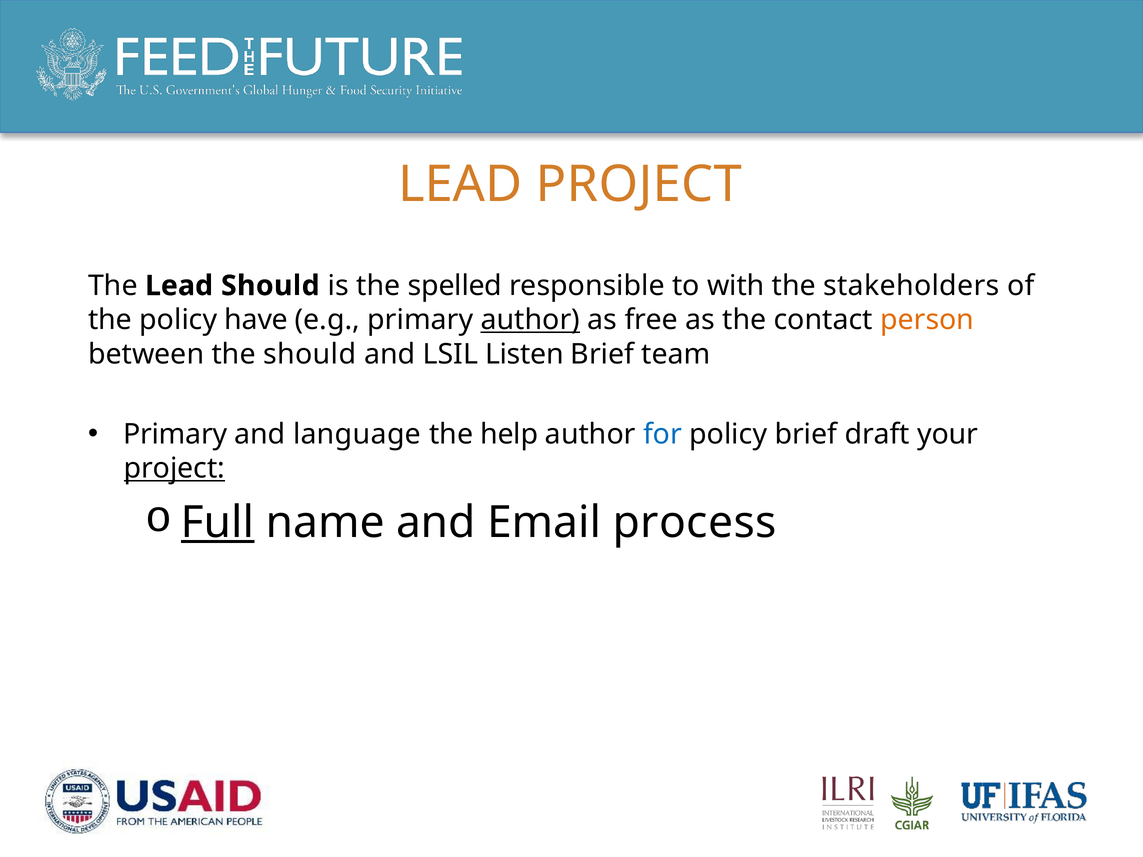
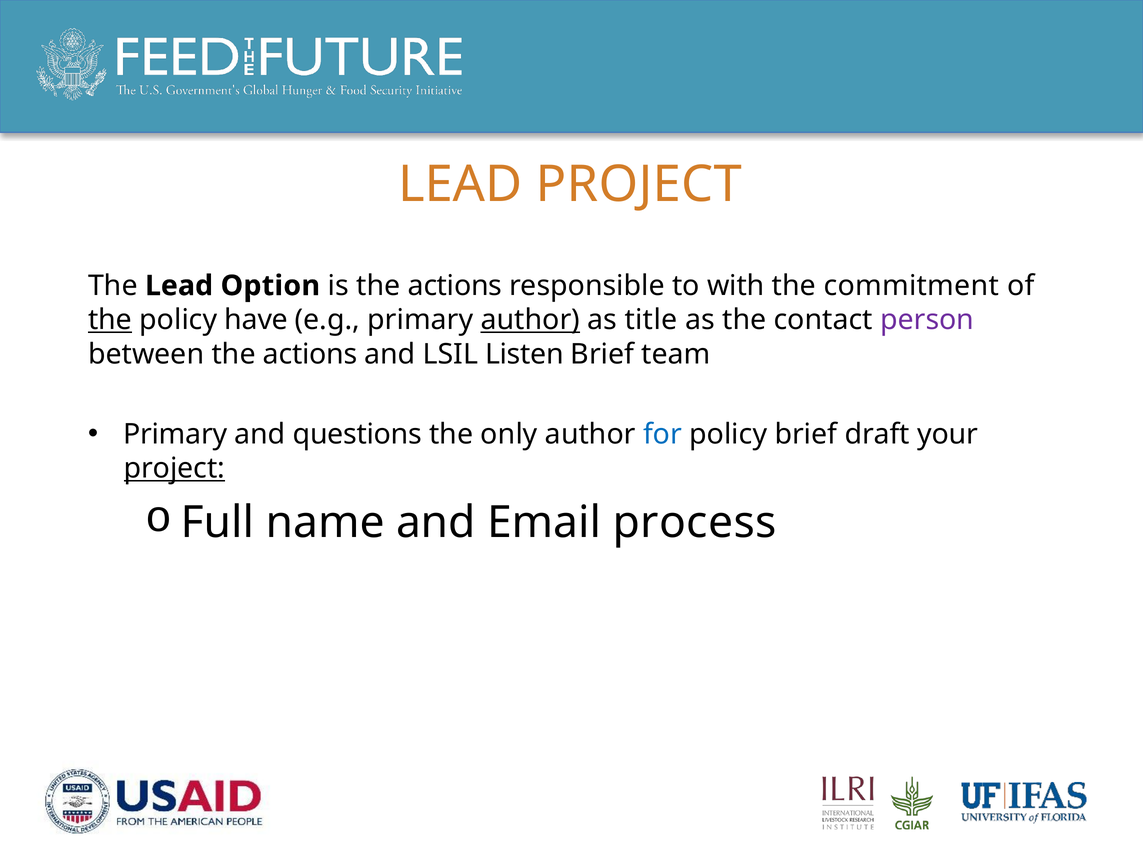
Lead Should: Should -> Option
is the spelled: spelled -> actions
stakeholders: stakeholders -> commitment
the at (110, 320) underline: none -> present
free: free -> title
person colour: orange -> purple
between the should: should -> actions
language: language -> questions
help: help -> only
Full underline: present -> none
